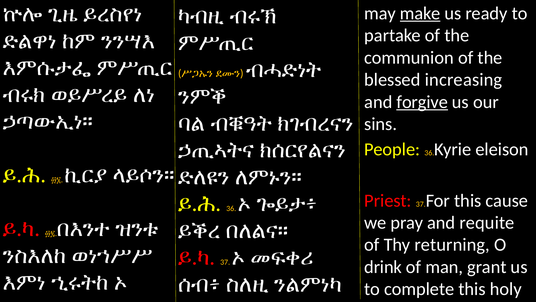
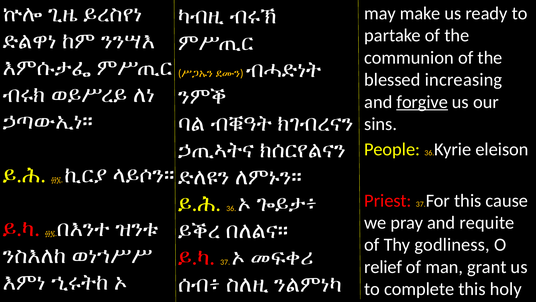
make underline: present -> none
returning: returning -> godliness
drink: drink -> relief
